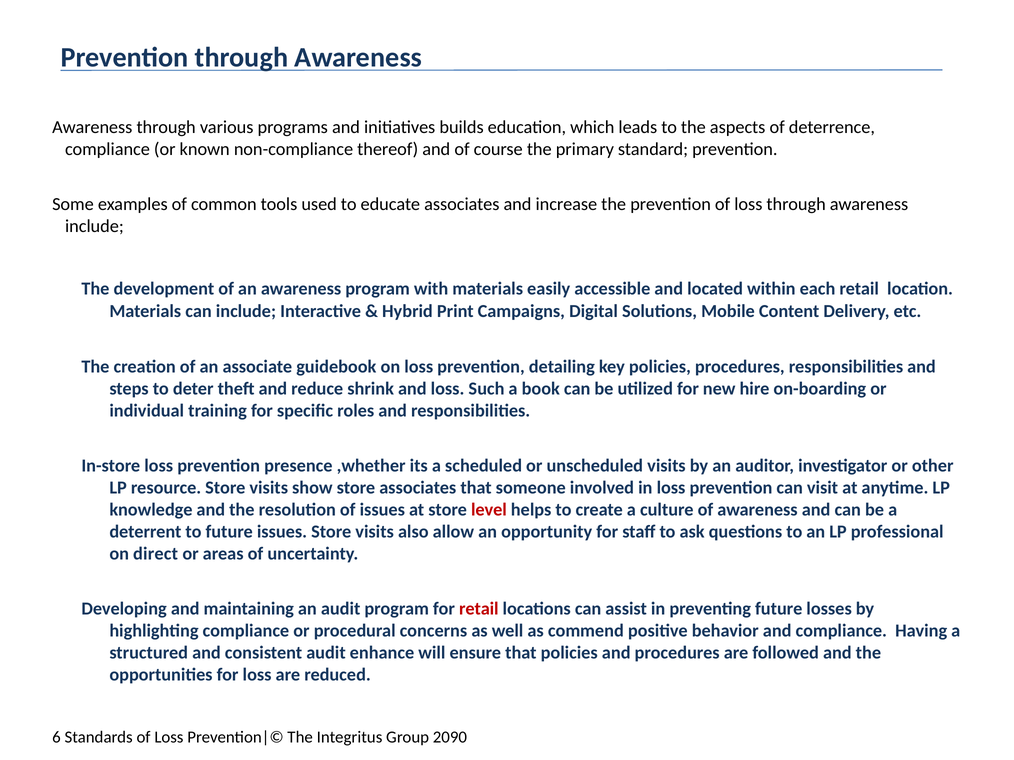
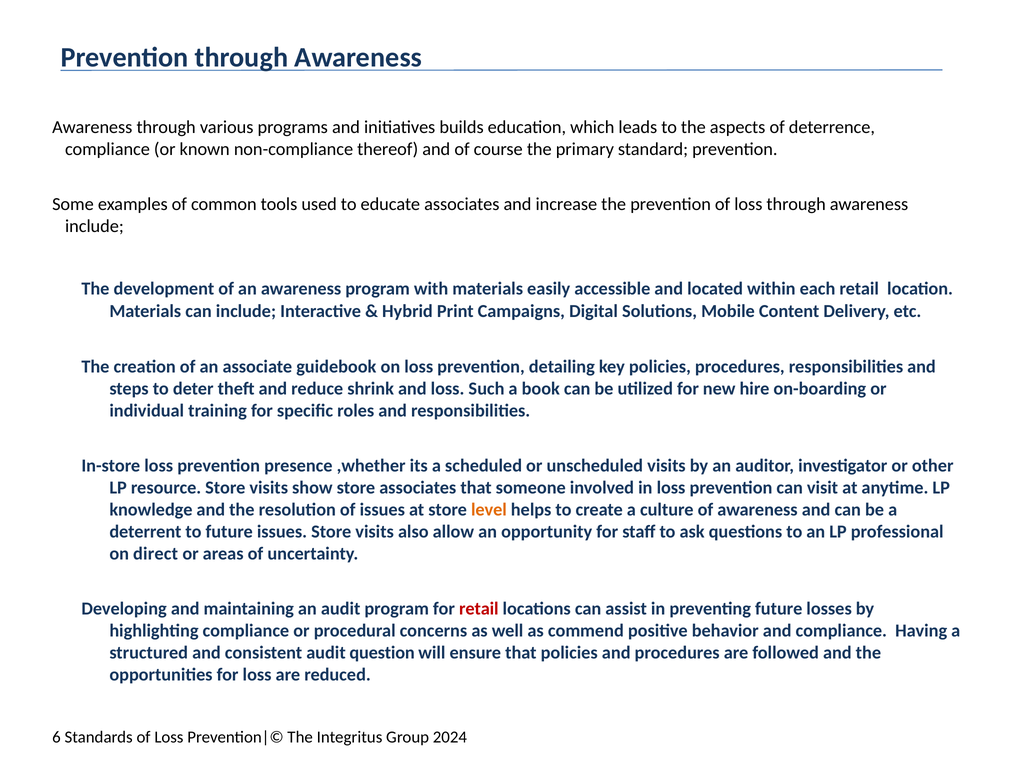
level colour: red -> orange
enhance: enhance -> question
2090: 2090 -> 2024
